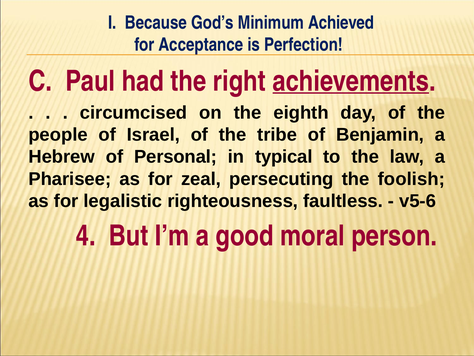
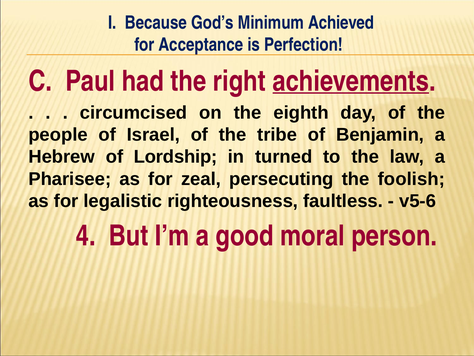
Personal: Personal -> Lordship
typical: typical -> turned
